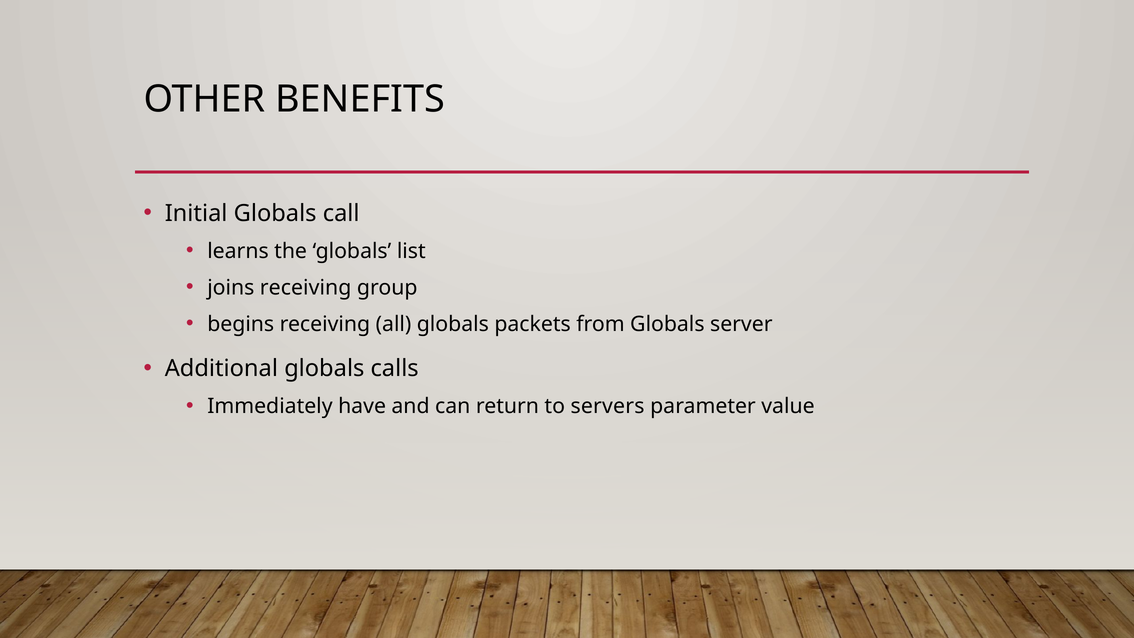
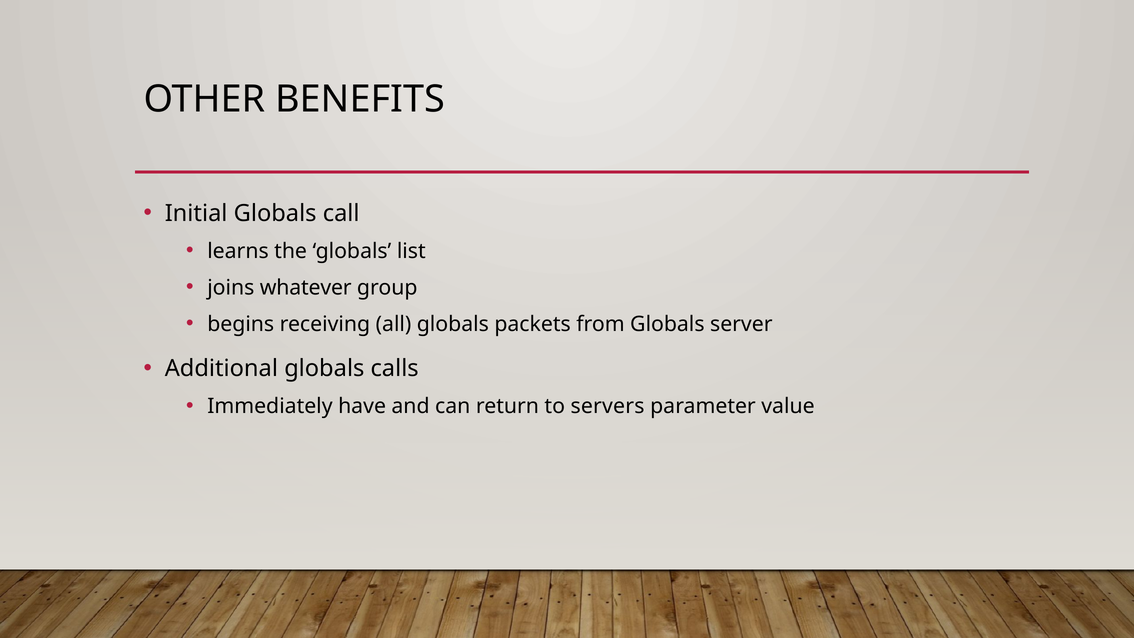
joins receiving: receiving -> whatever
